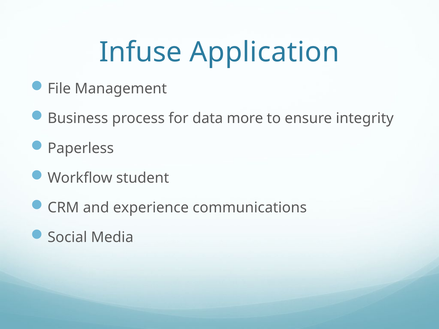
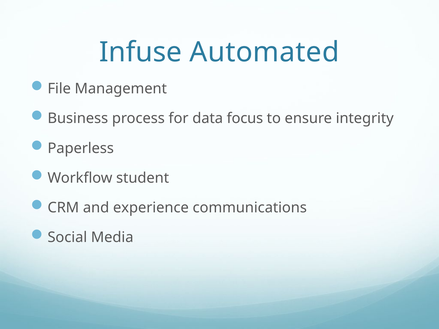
Application: Application -> Automated
more: more -> focus
